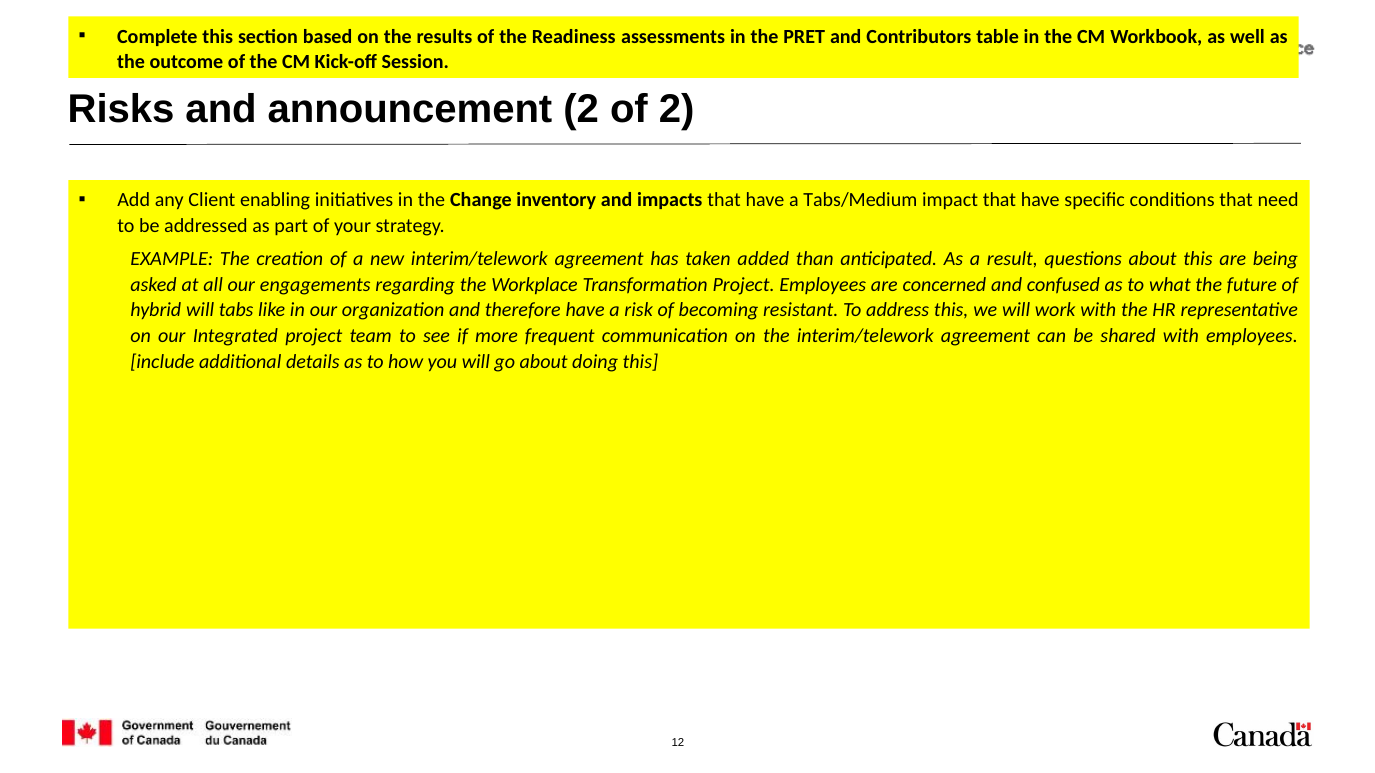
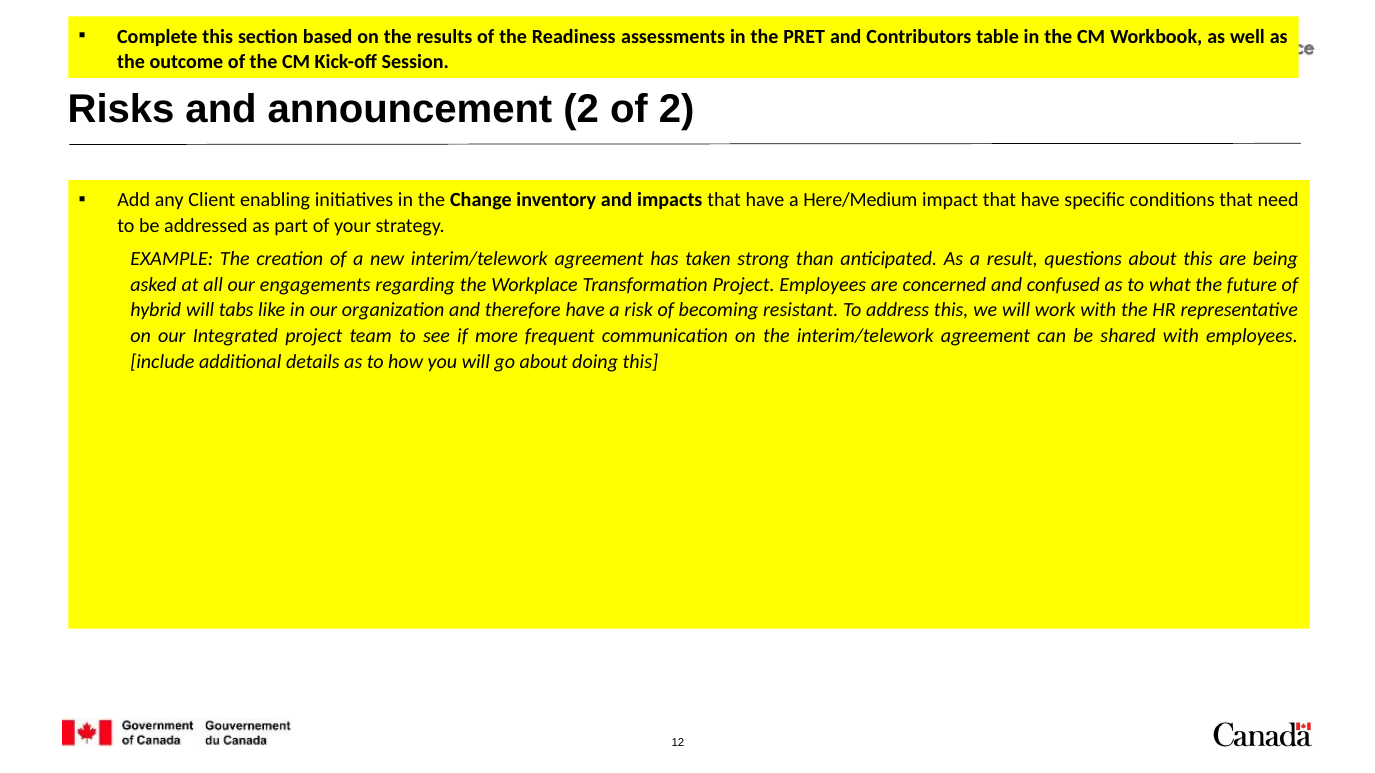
Tabs/Medium: Tabs/Medium -> Here/Medium
added: added -> strong
